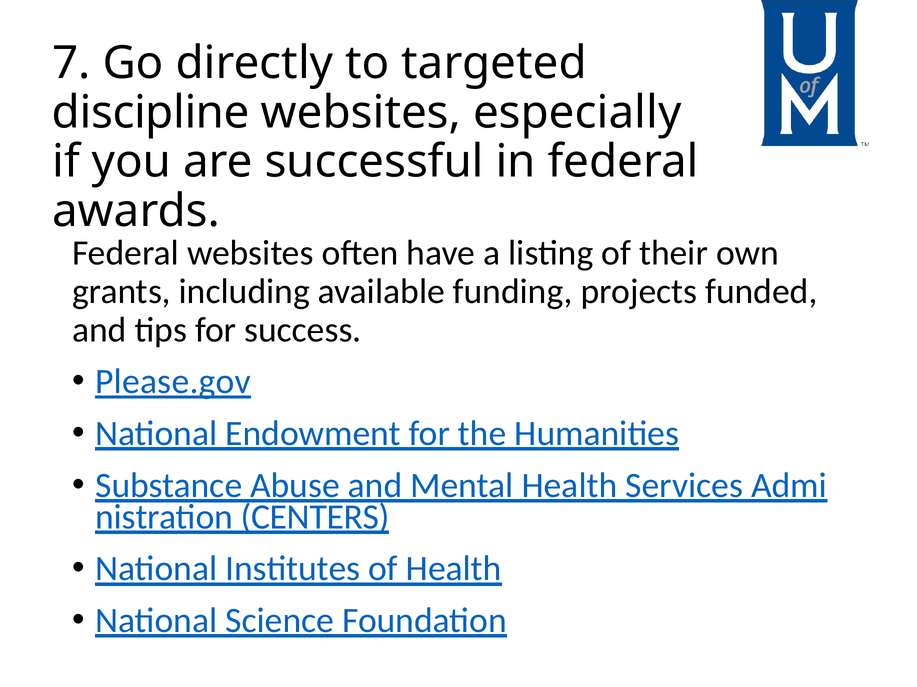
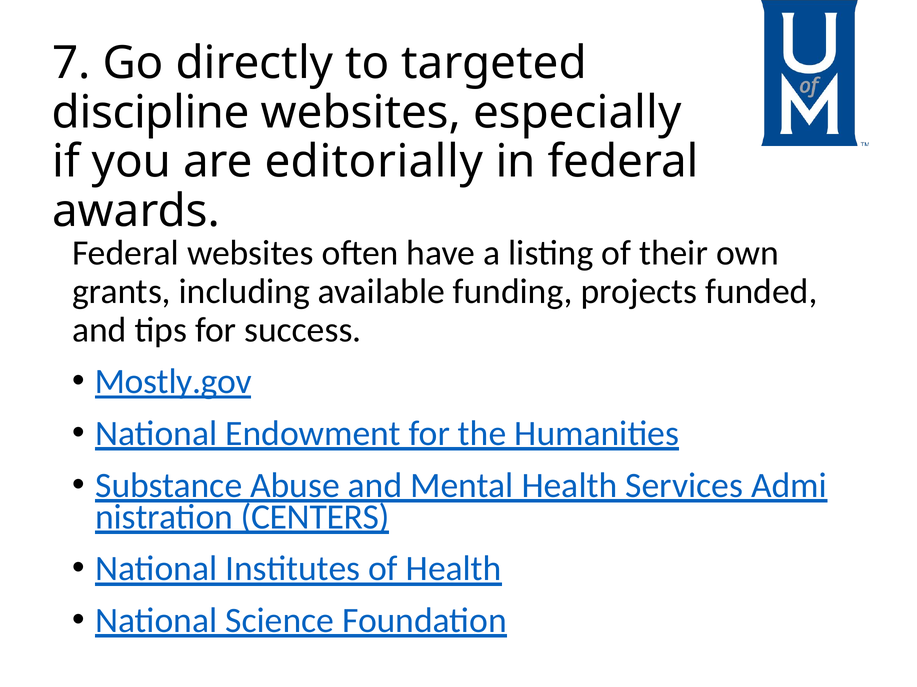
successful: successful -> editorially
Please.gov: Please.gov -> Mostly.gov
